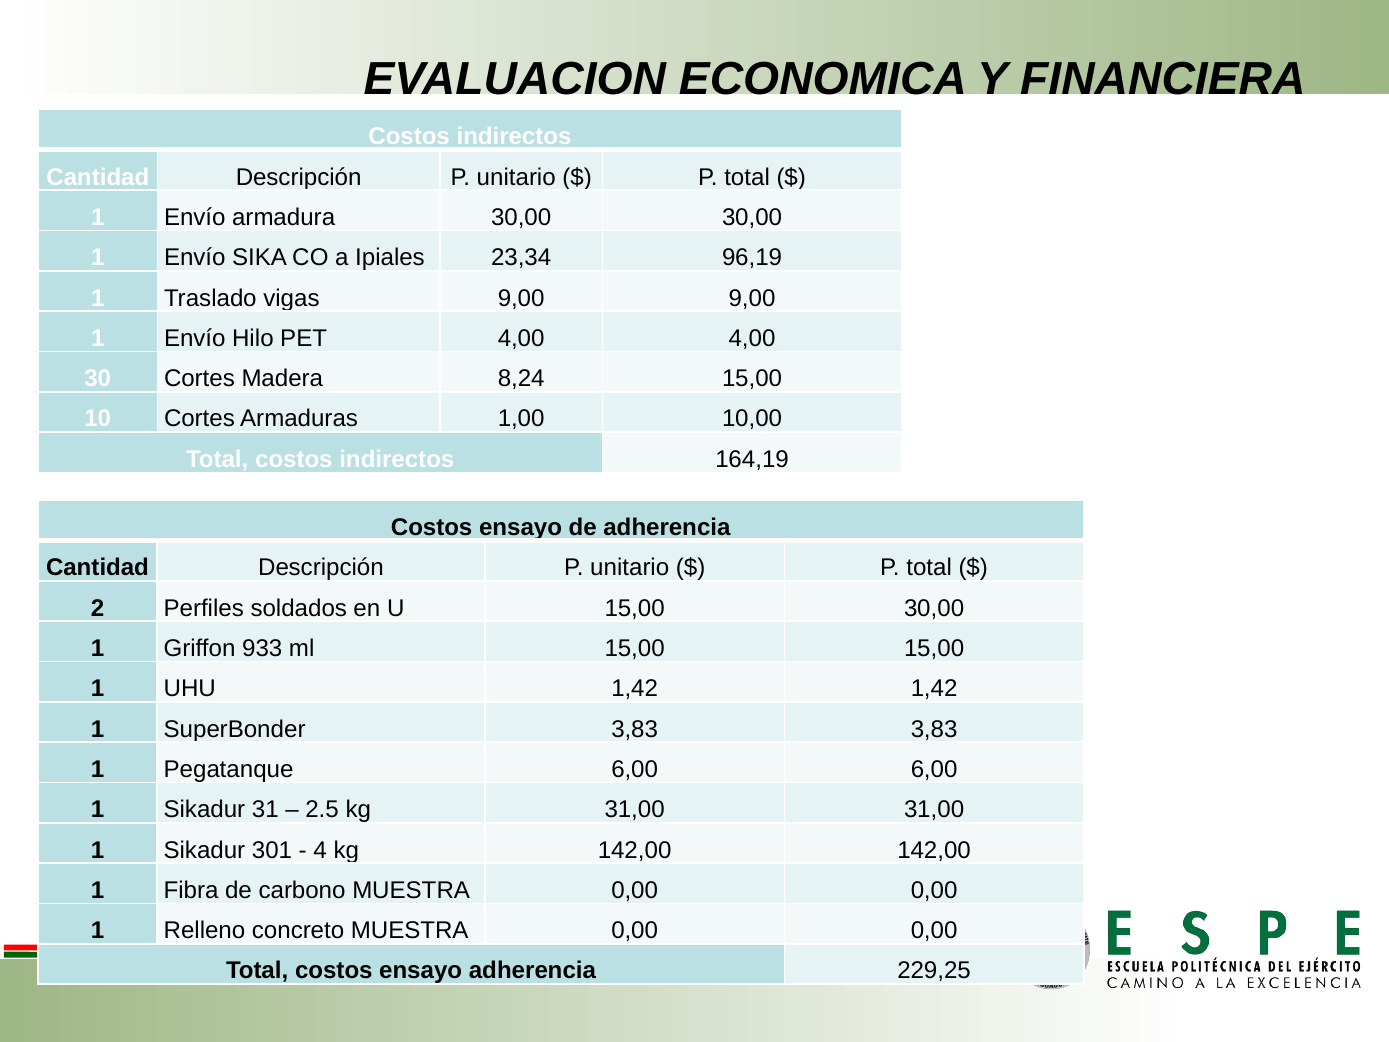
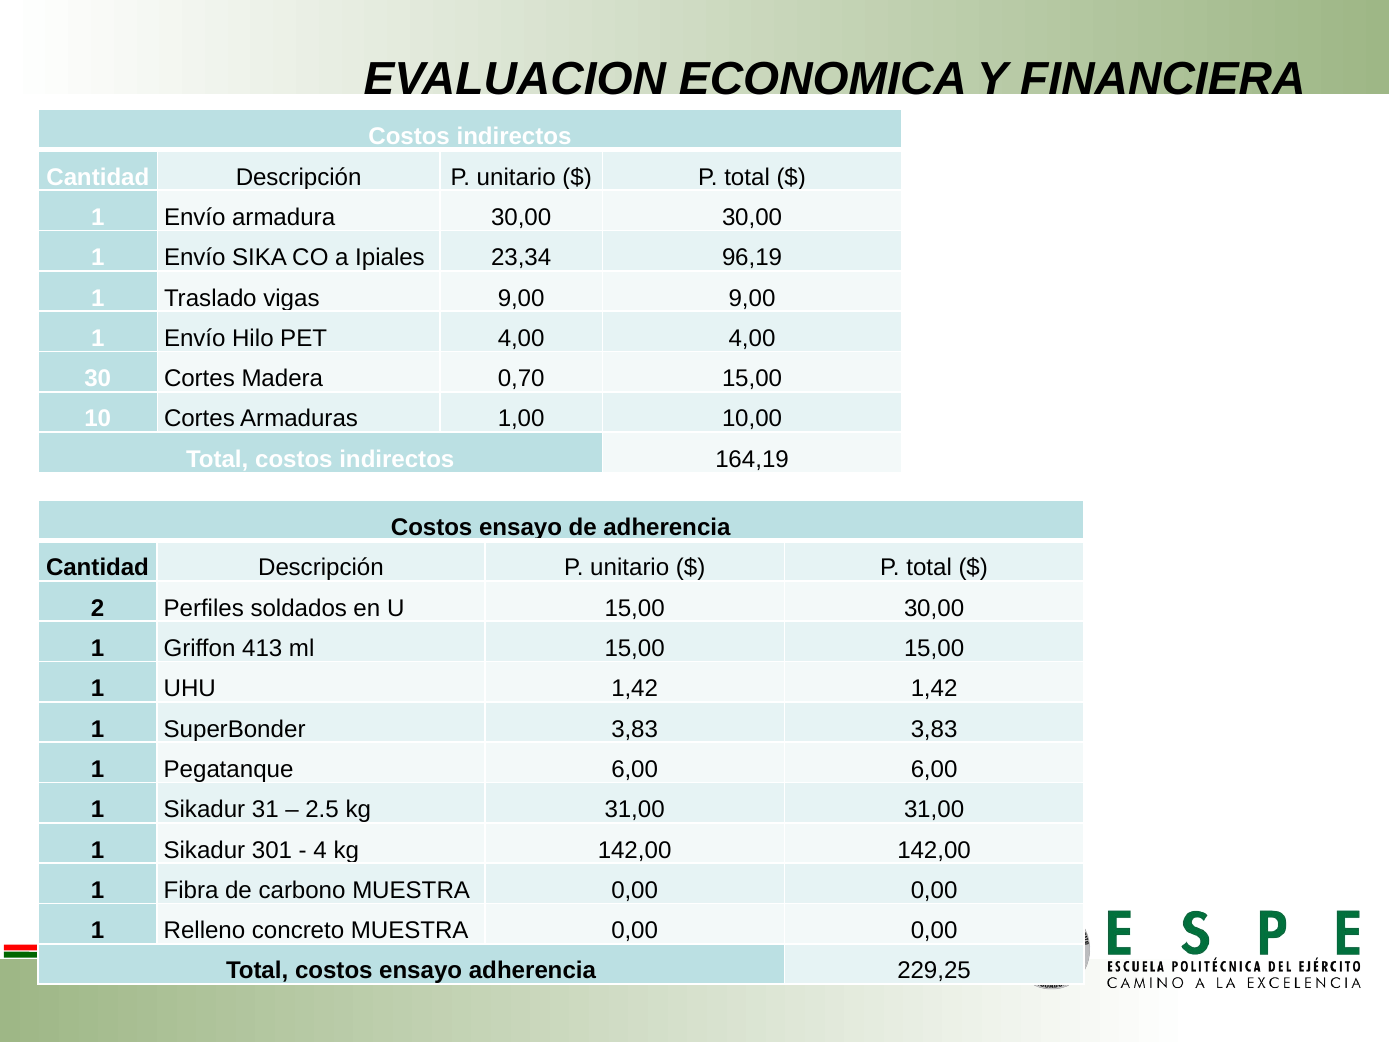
8,24: 8,24 -> 0,70
933: 933 -> 413
